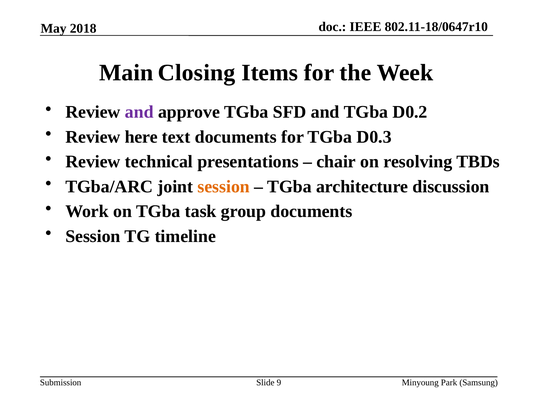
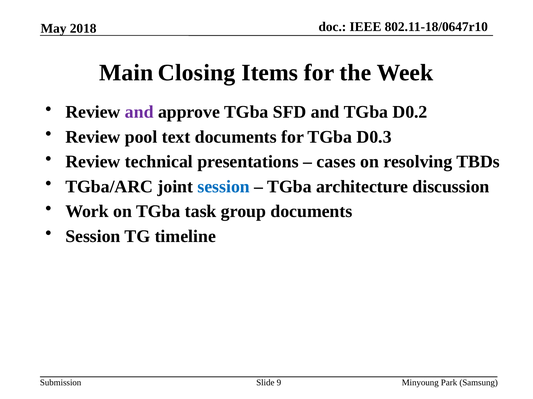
here: here -> pool
chair: chair -> cases
session at (224, 187) colour: orange -> blue
